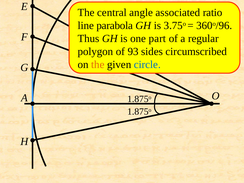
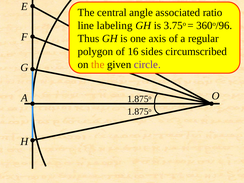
parabola: parabola -> labeling
part: part -> axis
93: 93 -> 16
circle colour: blue -> purple
